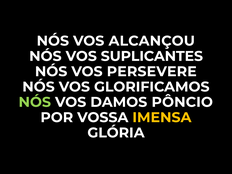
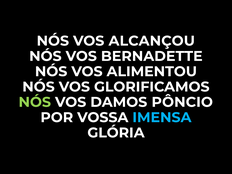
SUPLICANTES: SUPLICANTES -> BERNADETTE
PERSEVERE: PERSEVERE -> ALIMENTOU
IMENSA colour: yellow -> light blue
